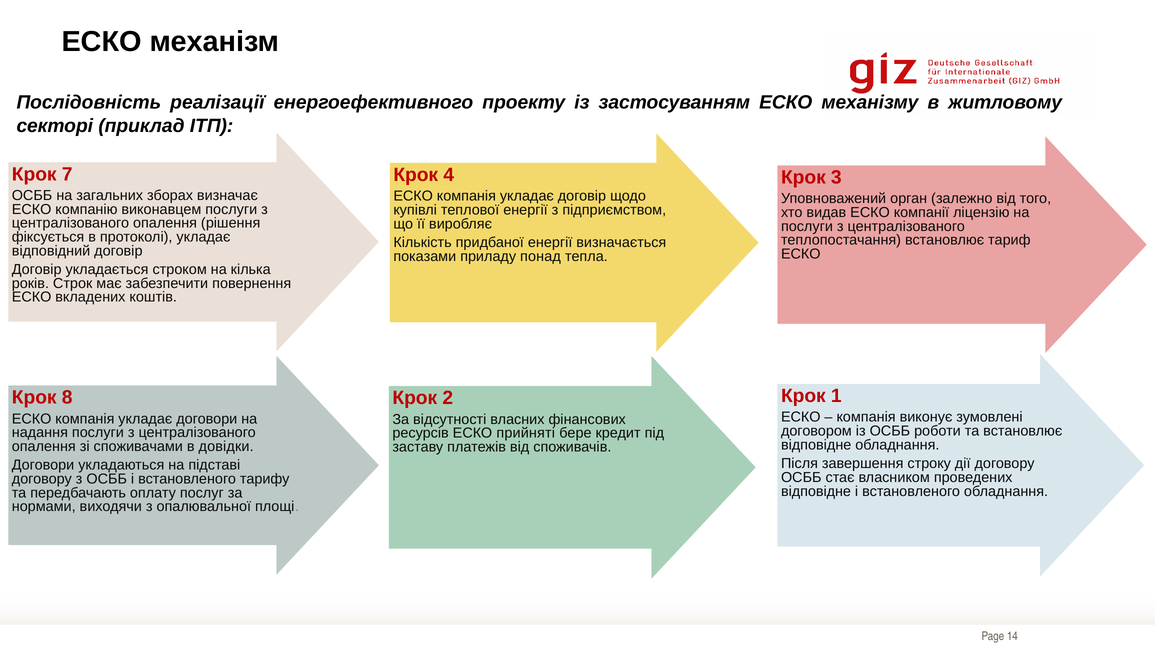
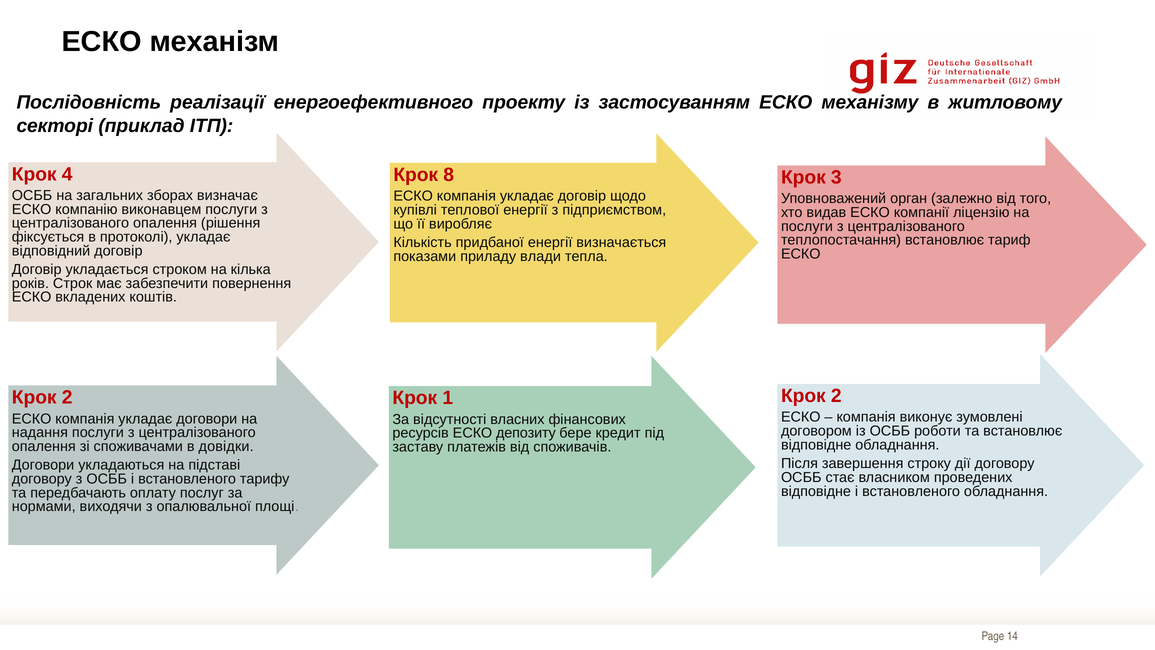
7: 7 -> 4
4: 4 -> 8
понад: понад -> влади
1 at (836, 396): 1 -> 2
8 at (67, 397): 8 -> 2
2: 2 -> 1
прийняті: прийняті -> депозиту
